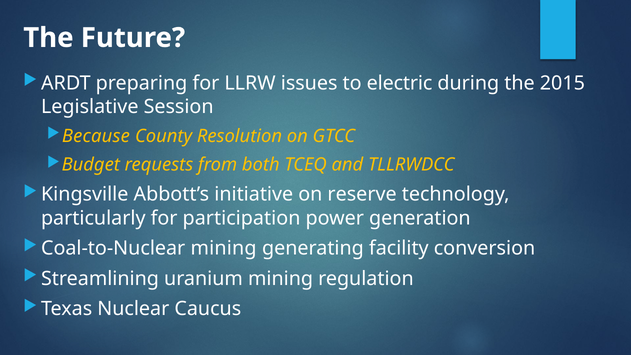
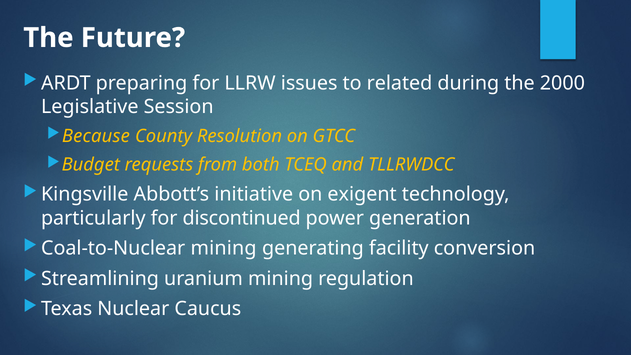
electric: electric -> related
2015: 2015 -> 2000
reserve: reserve -> exigent
participation: participation -> discontinued
